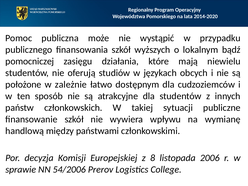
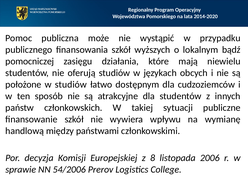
w zależnie: zależnie -> studiów
